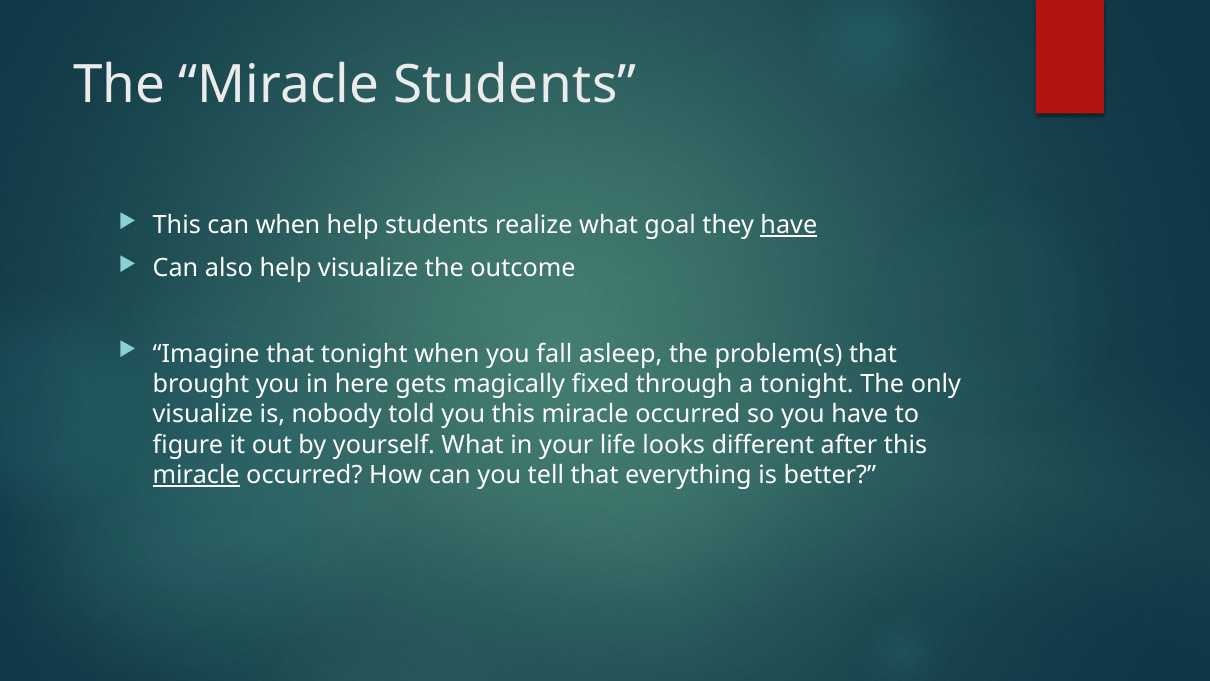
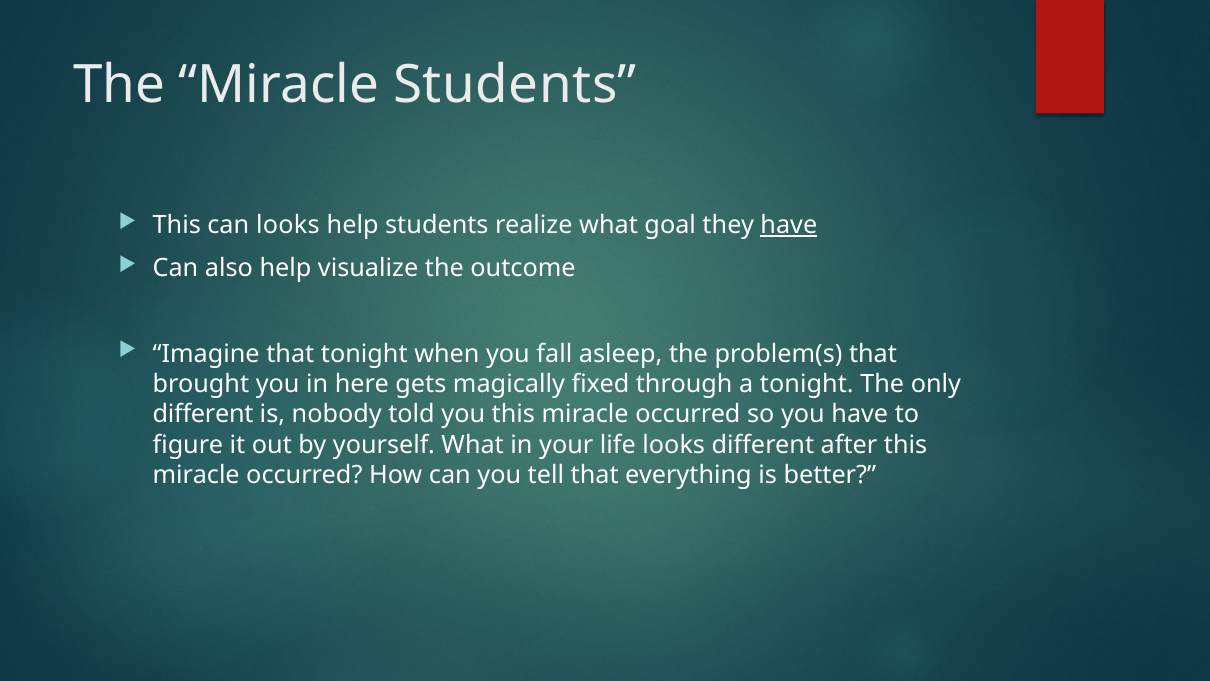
can when: when -> looks
visualize at (203, 414): visualize -> different
miracle at (196, 475) underline: present -> none
